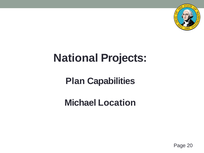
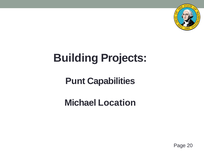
National: National -> Building
Plan: Plan -> Punt
